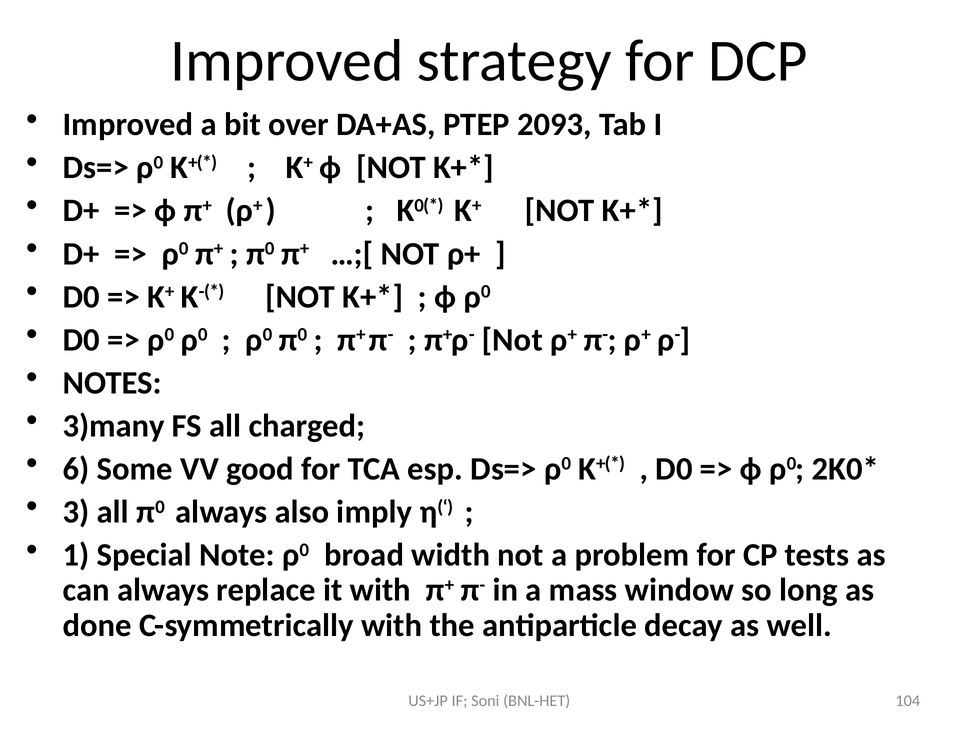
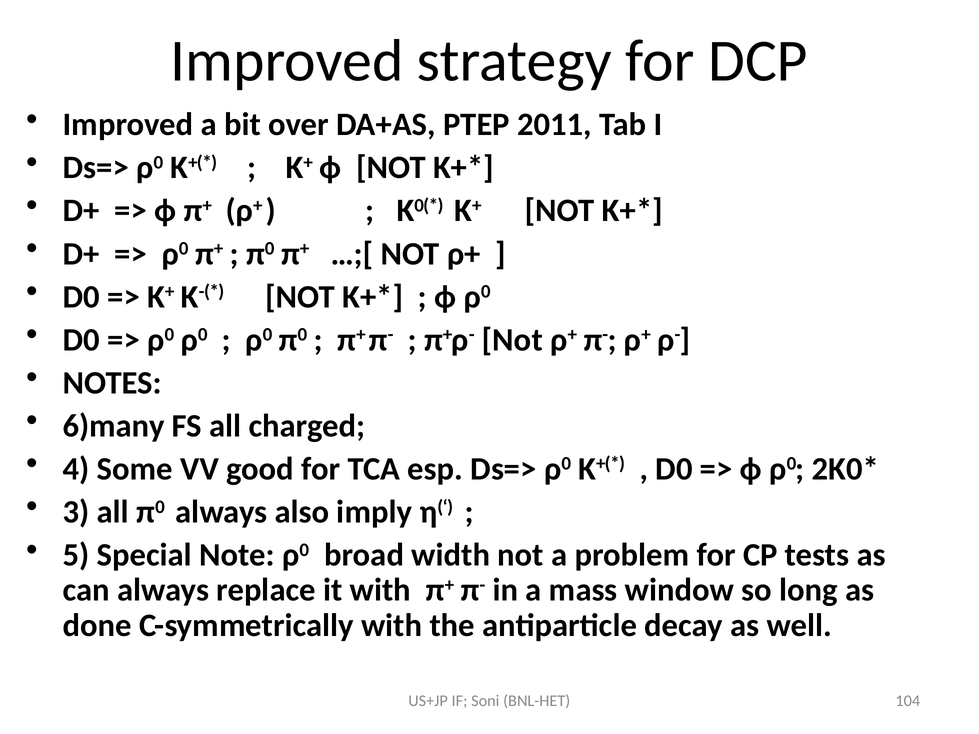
2093: 2093 -> 2011
3)many: 3)many -> 6)many
6: 6 -> 4
1: 1 -> 5
